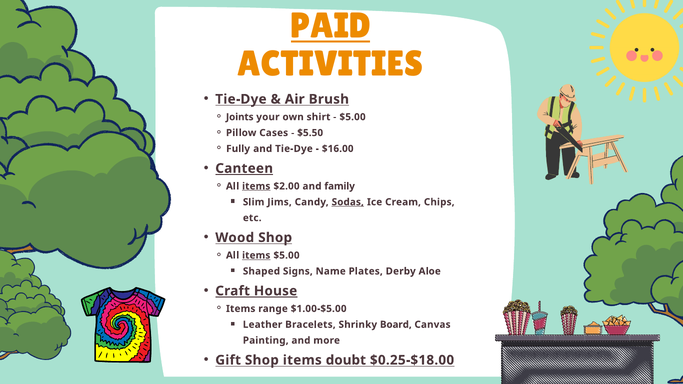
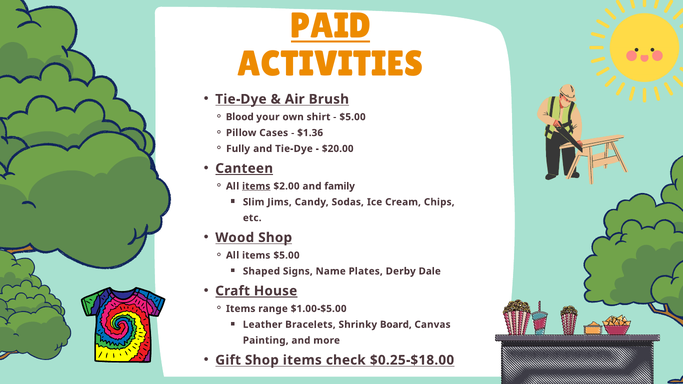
Joints: Joints -> Blood
$5.50: $5.50 -> $1.36
$16.00: $16.00 -> $20.00
Sodas underline: present -> none
items at (256, 255) underline: present -> none
Aloe: Aloe -> Dale
doubt: doubt -> check
